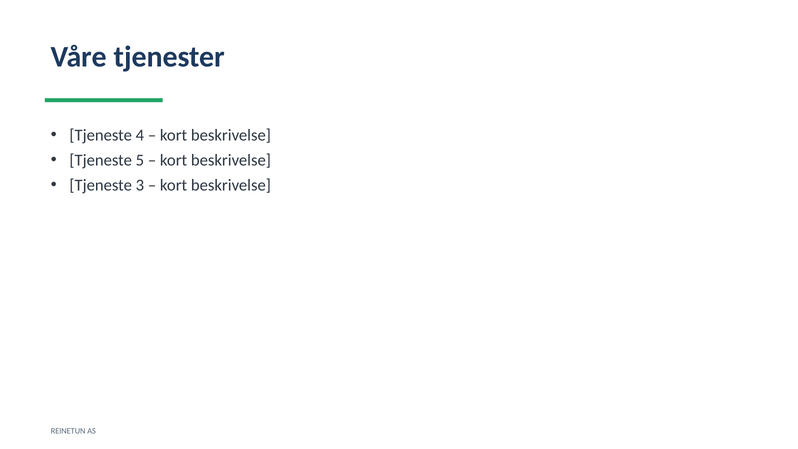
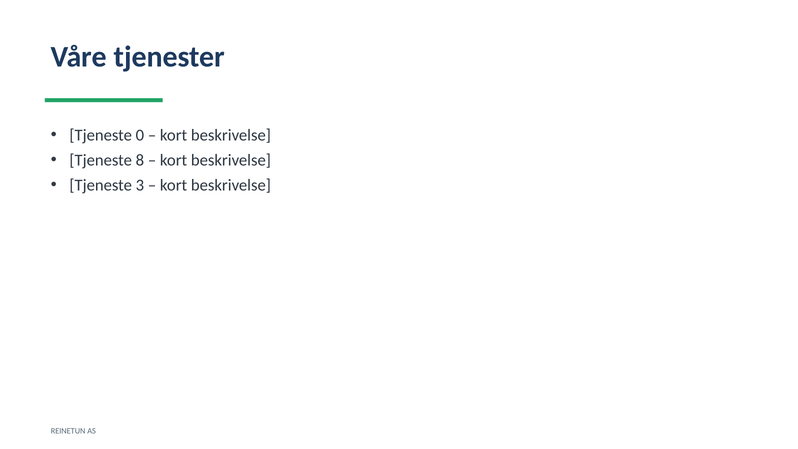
4: 4 -> 0
5: 5 -> 8
